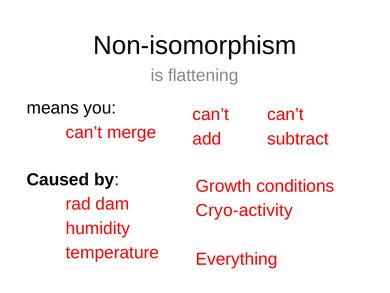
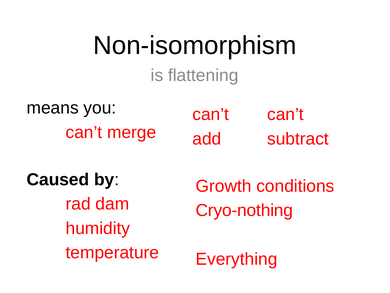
Cryo-activity: Cryo-activity -> Cryo-nothing
